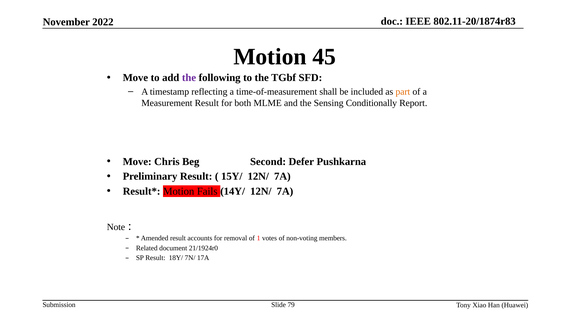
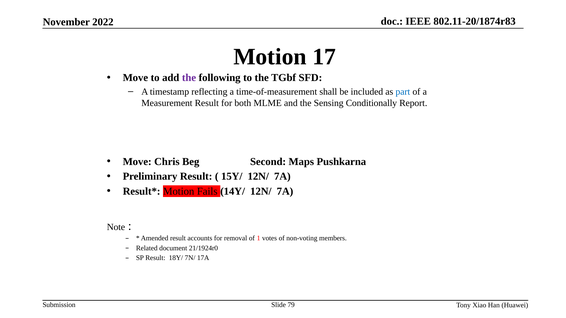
45: 45 -> 17
part colour: orange -> blue
Defer: Defer -> Maps
